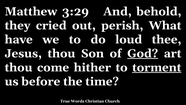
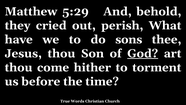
3:29: 3:29 -> 5:29
loud: loud -> sons
torment underline: present -> none
